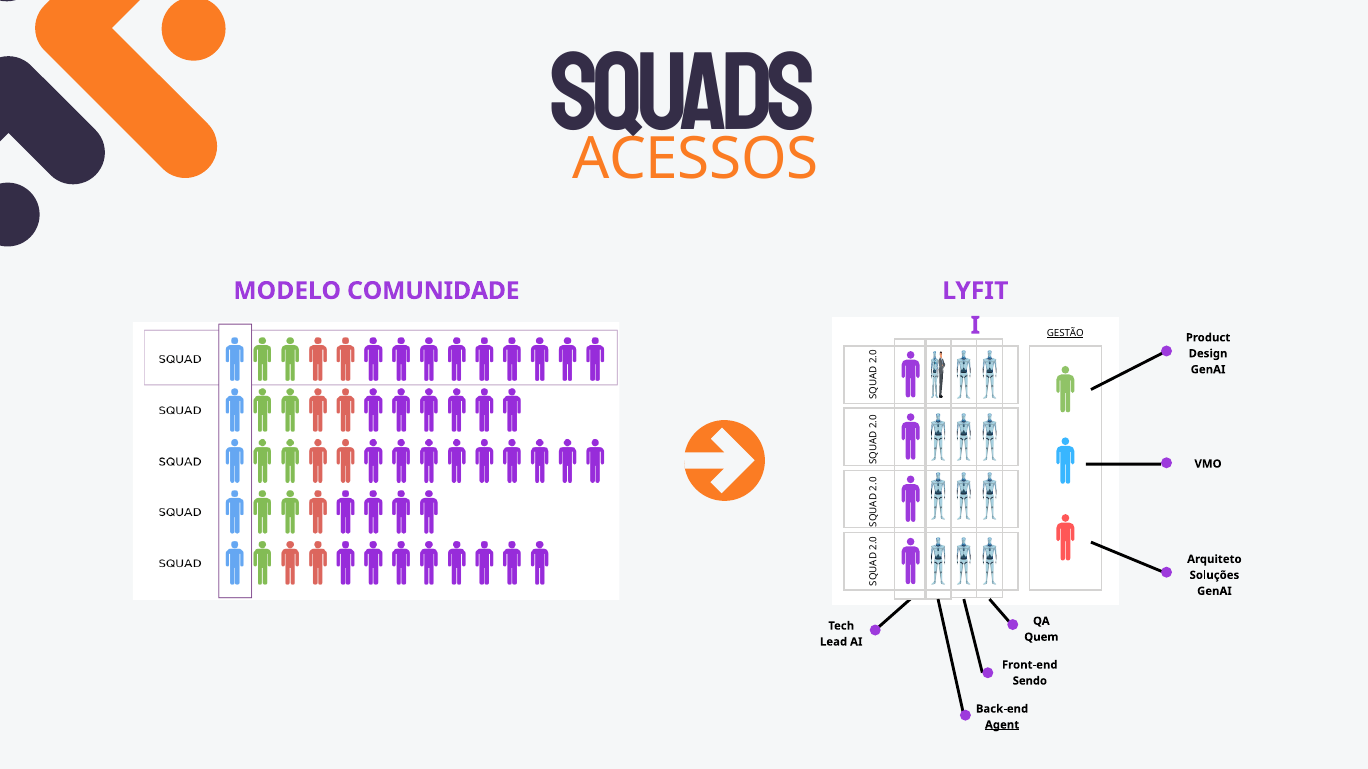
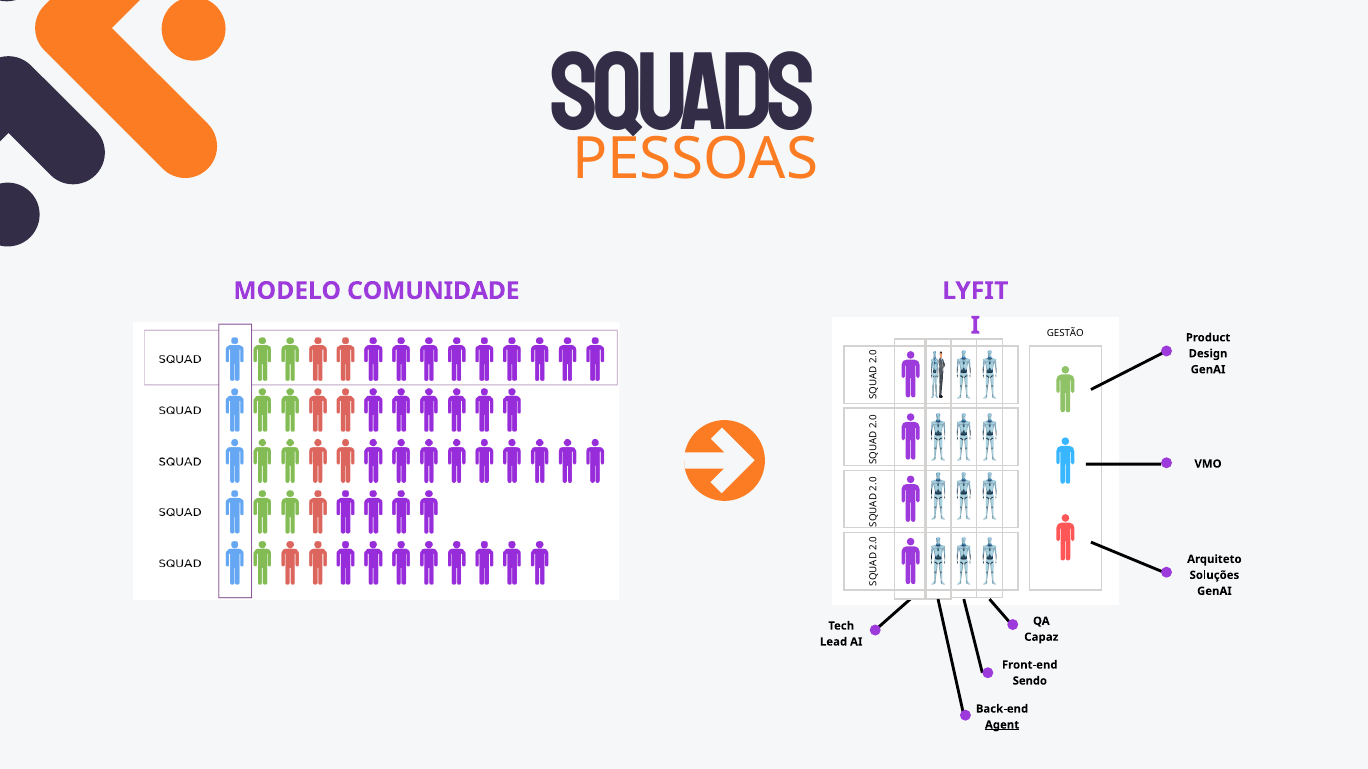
ACESSOS: ACESSOS -> PESSOAS
GESTÃO underline: present -> none
Quem: Quem -> Capaz
